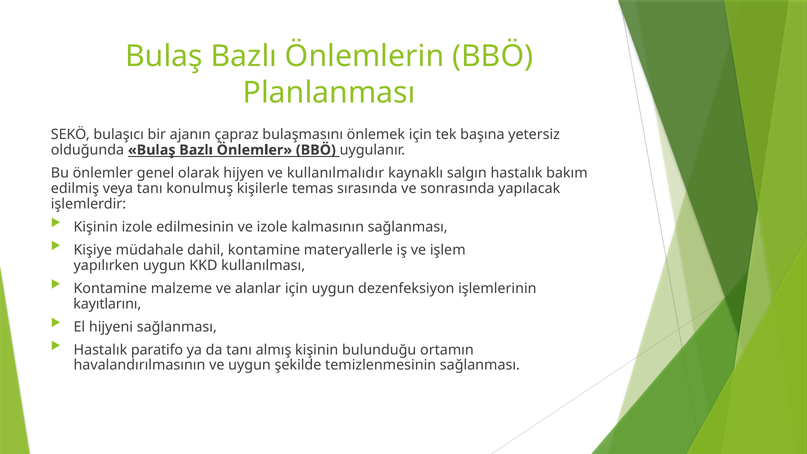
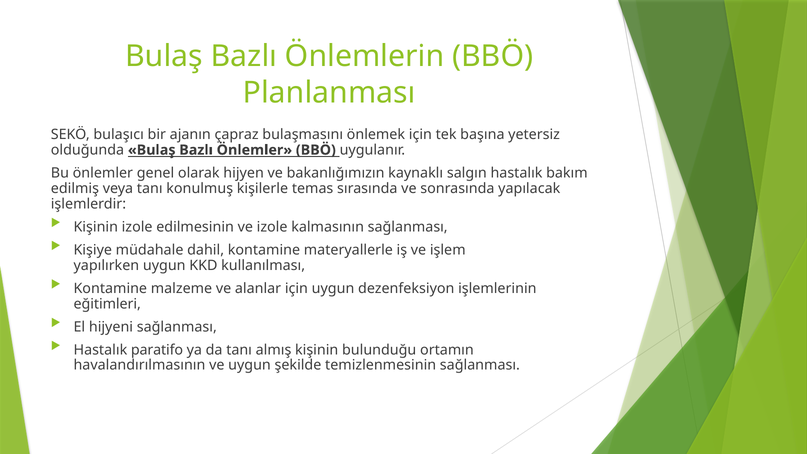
kullanılmalıdır: kullanılmalıdır -> bakanlığımızın
kayıtlarını: kayıtlarını -> eğitimleri
